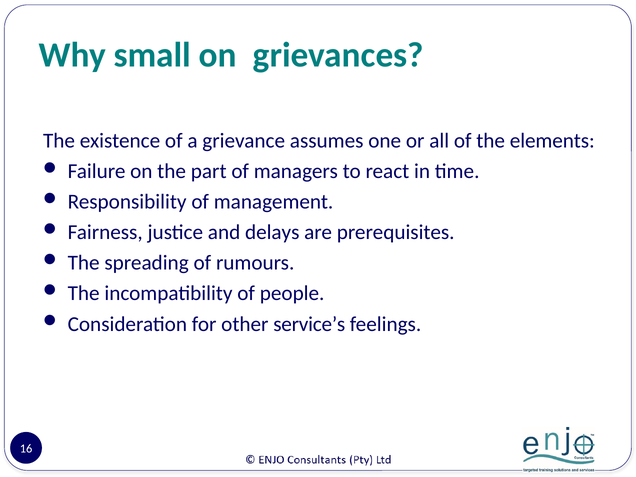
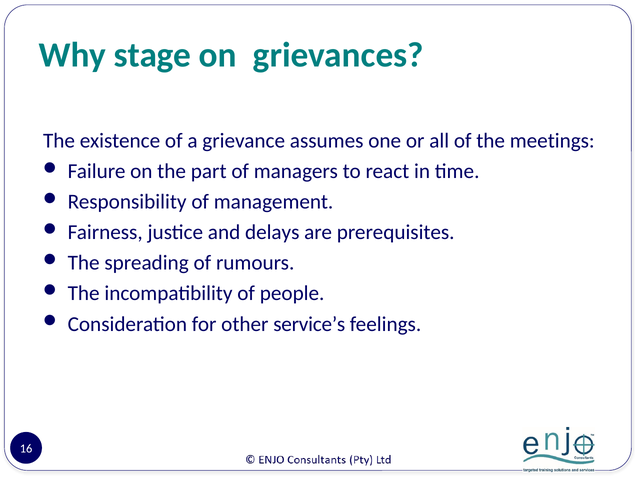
small: small -> stage
elements: elements -> meetings
